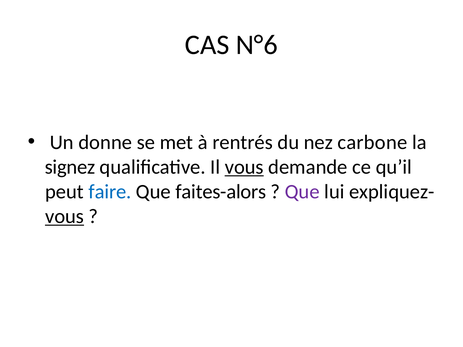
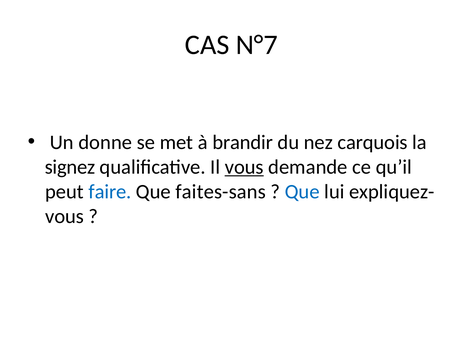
N°6: N°6 -> N°7
rentrés: rentrés -> brandir
carbone: carbone -> carquois
faites-alors: faites-alors -> faites-sans
Que at (302, 192) colour: purple -> blue
vous at (65, 217) underline: present -> none
